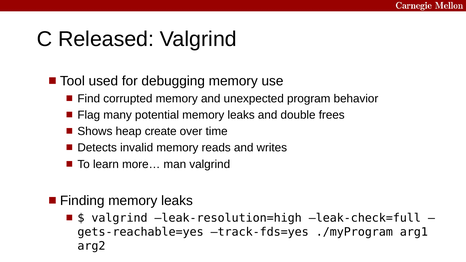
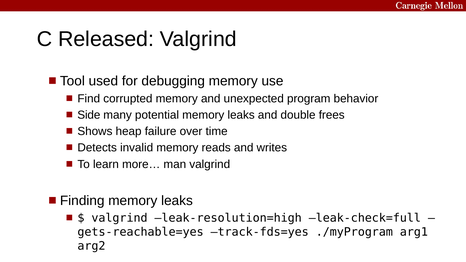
Flag: Flag -> Side
create: create -> failure
